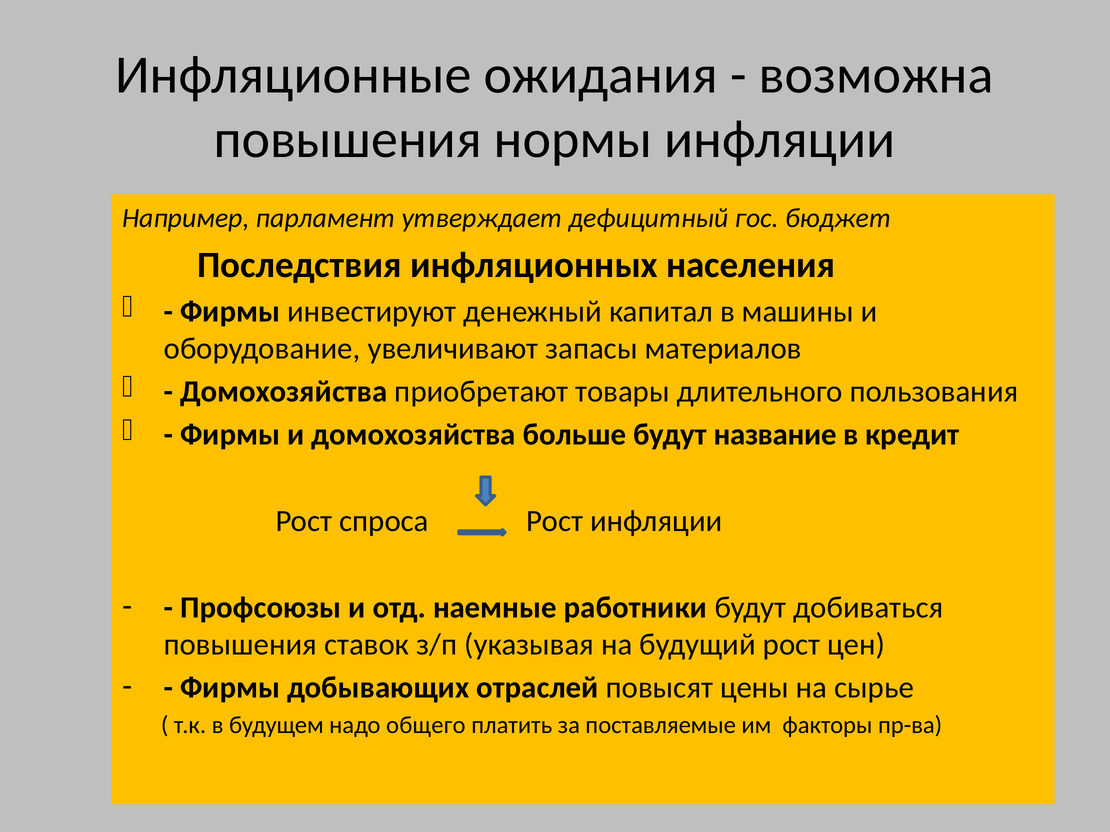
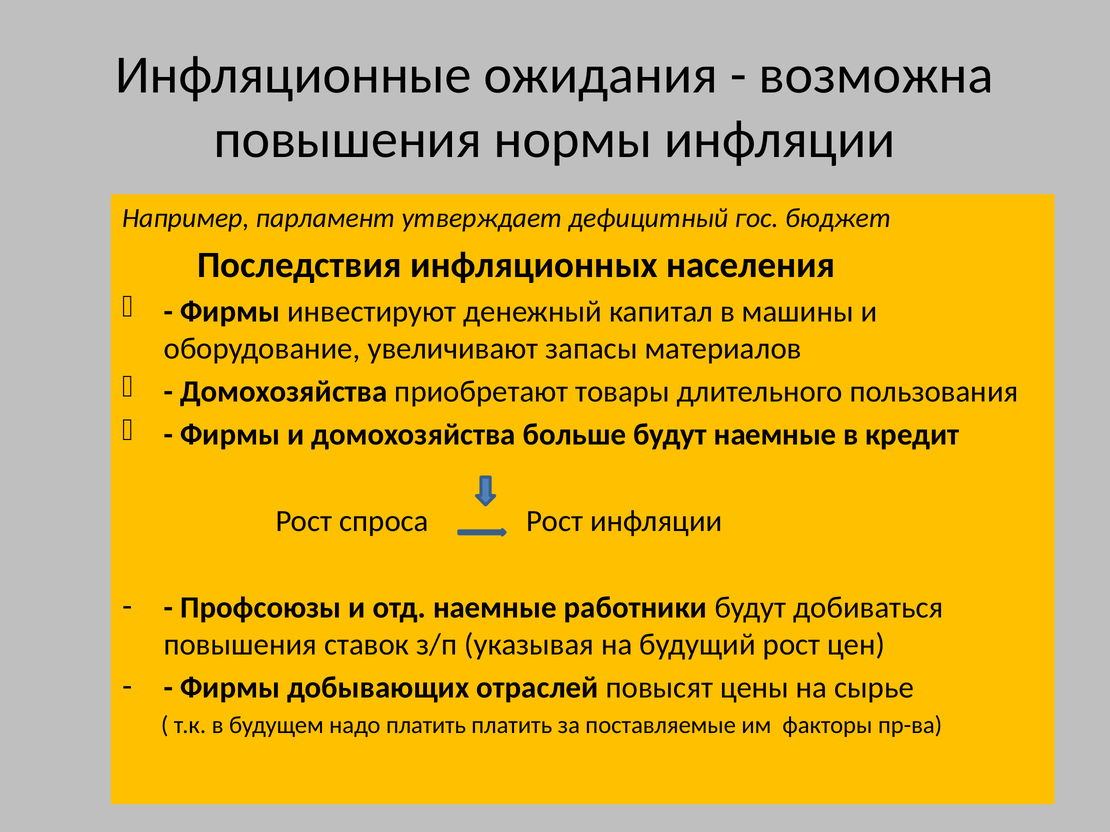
будут название: название -> наемные
надо общего: общего -> платить
